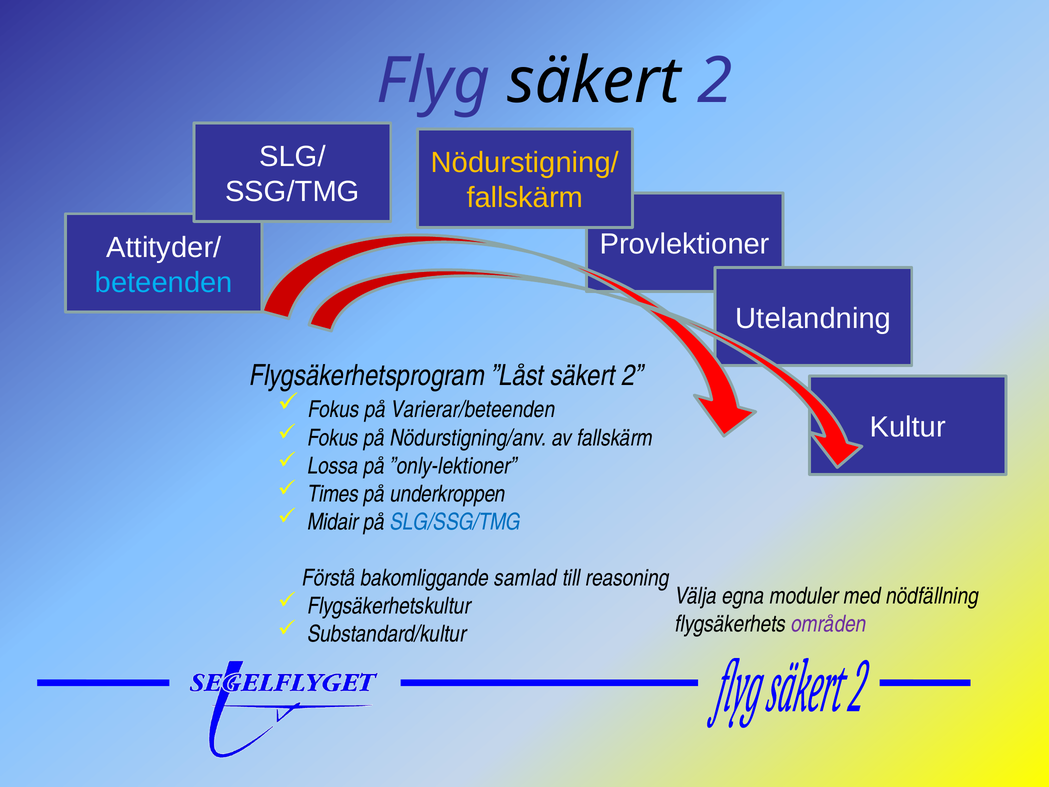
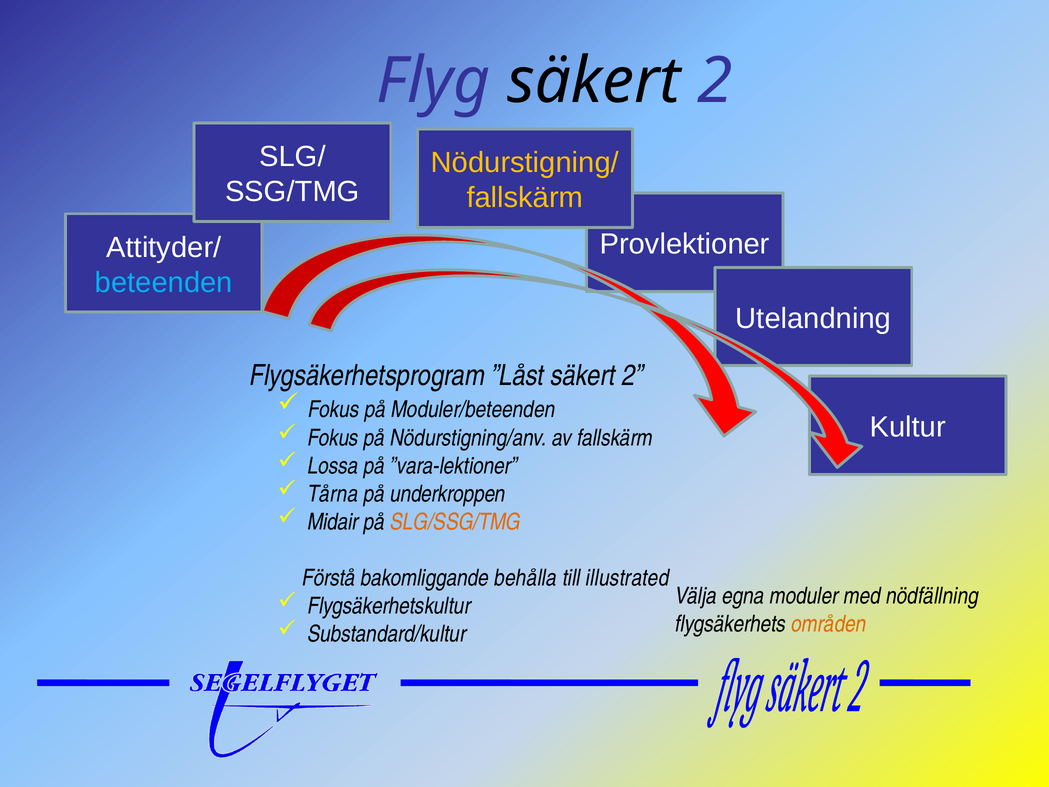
Varierar/beteenden: Varierar/beteenden -> Moduler/beteenden
”only-lektioner: ”only-lektioner -> ”vara-lektioner
Times: Times -> Tårna
SLG/SSG/TMG colour: blue -> orange
samlad: samlad -> behålla
reasoning: reasoning -> illustrated
områden colour: purple -> orange
